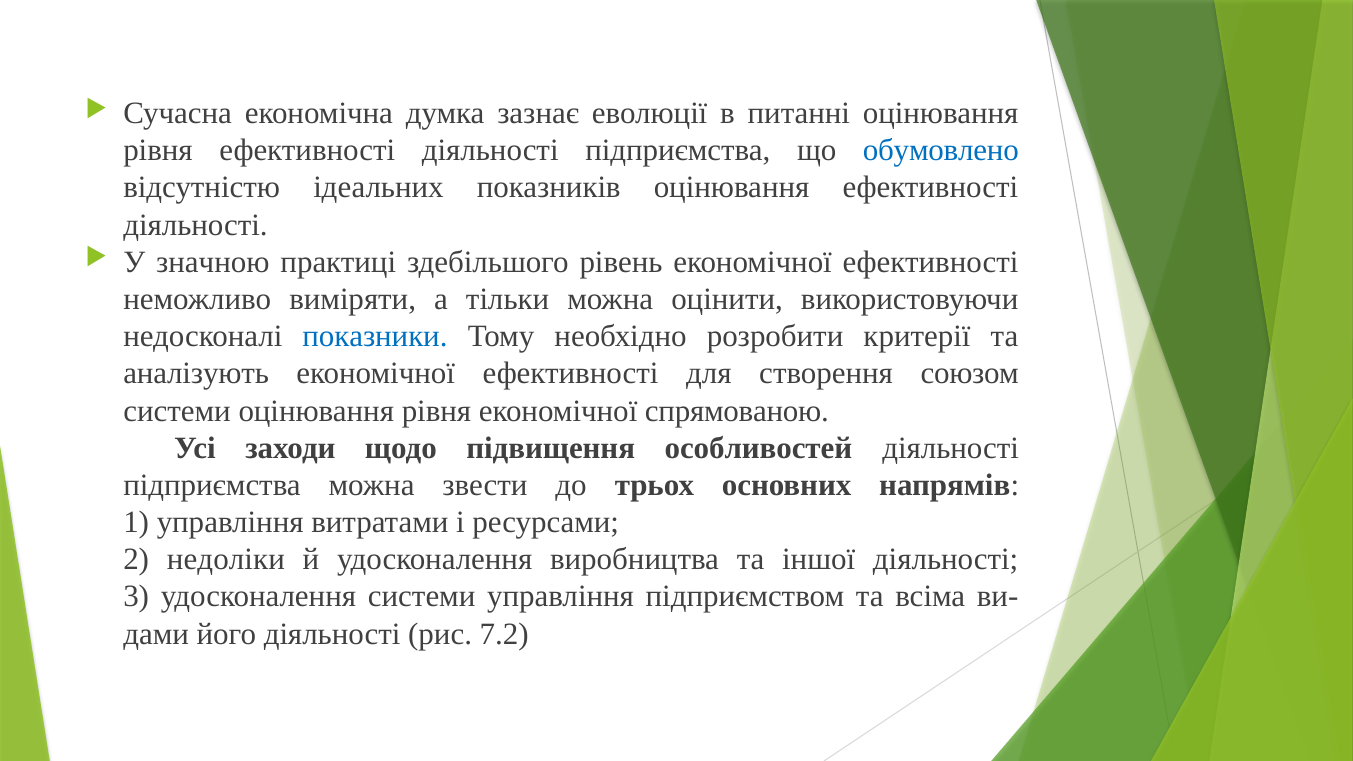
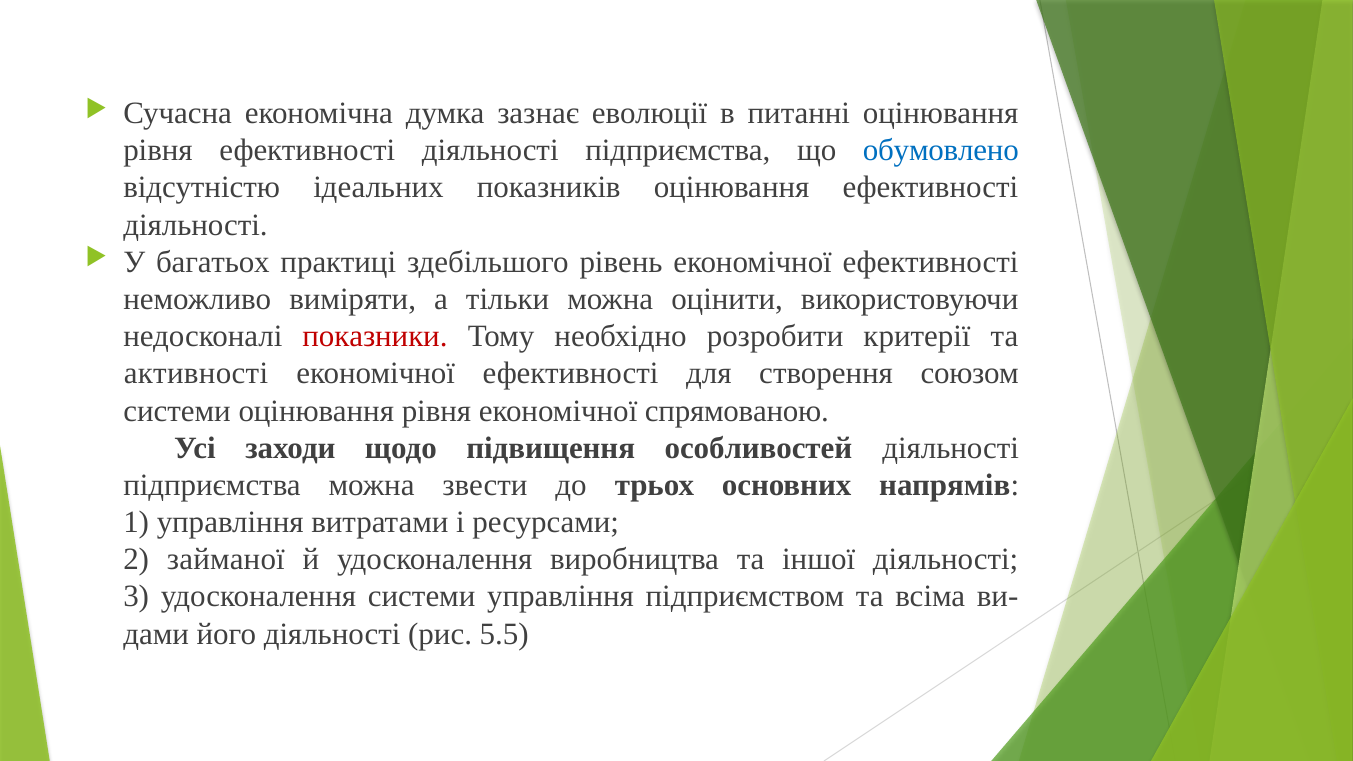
значною: значною -> багатьох
показники colour: blue -> red
аналізують: аналізують -> активності
недоліки: недоліки -> займаної
7.2: 7.2 -> 5.5
